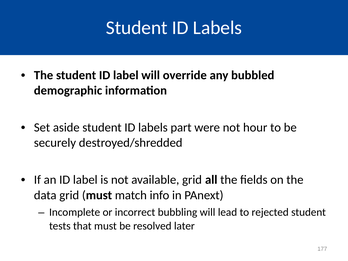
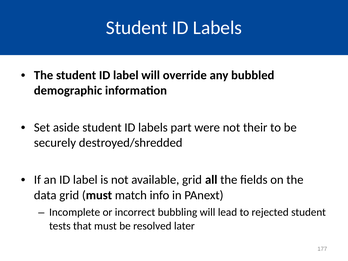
hour: hour -> their
